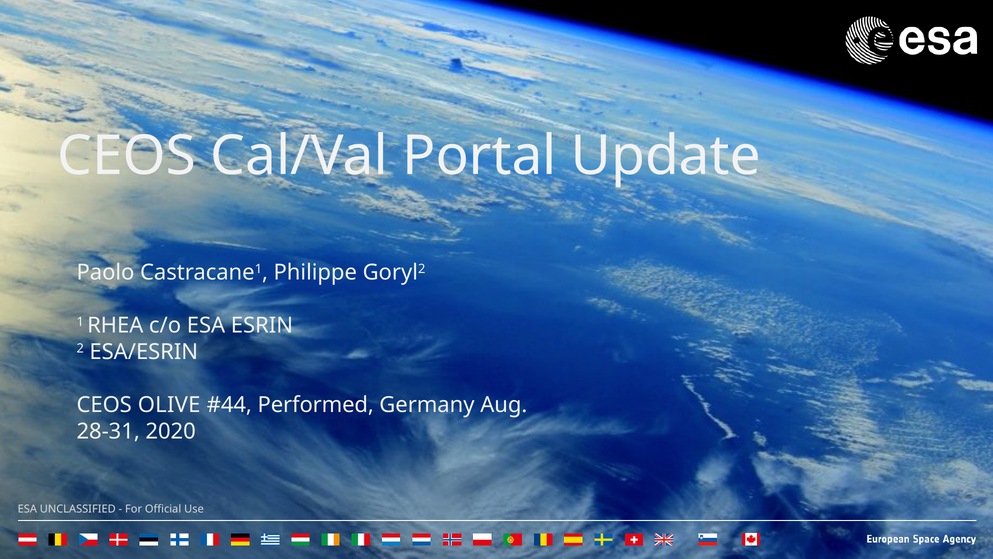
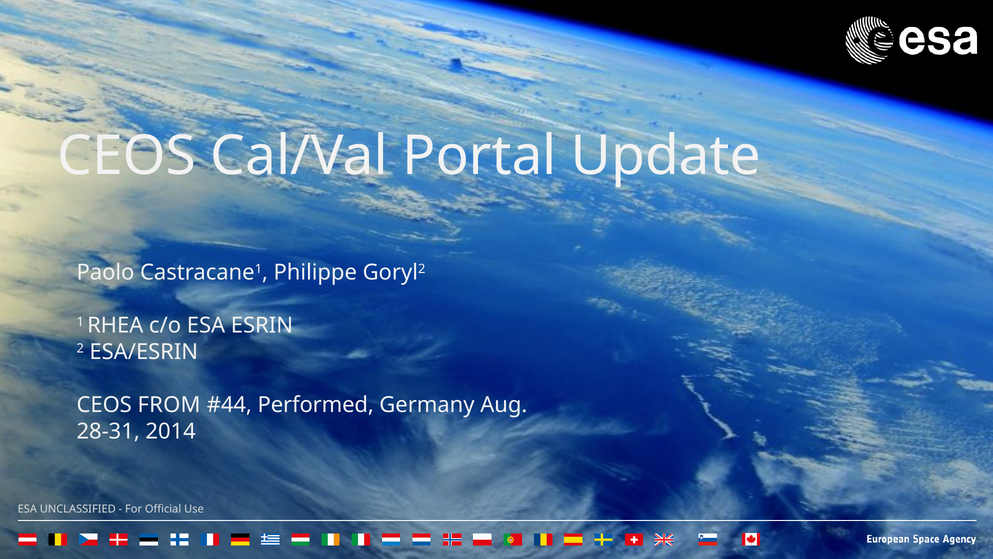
OLIVE: OLIVE -> FROM
2020: 2020 -> 2014
